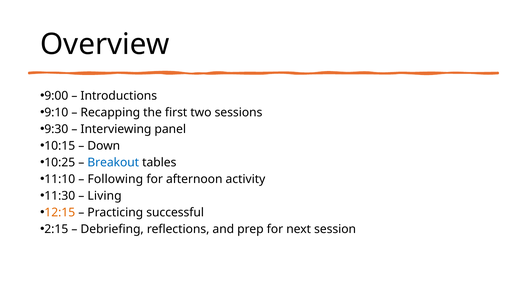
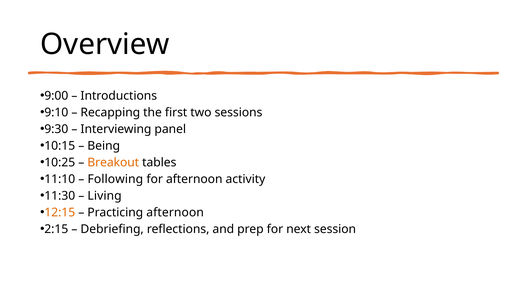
Down: Down -> Being
Breakout colour: blue -> orange
Practicing successful: successful -> afternoon
